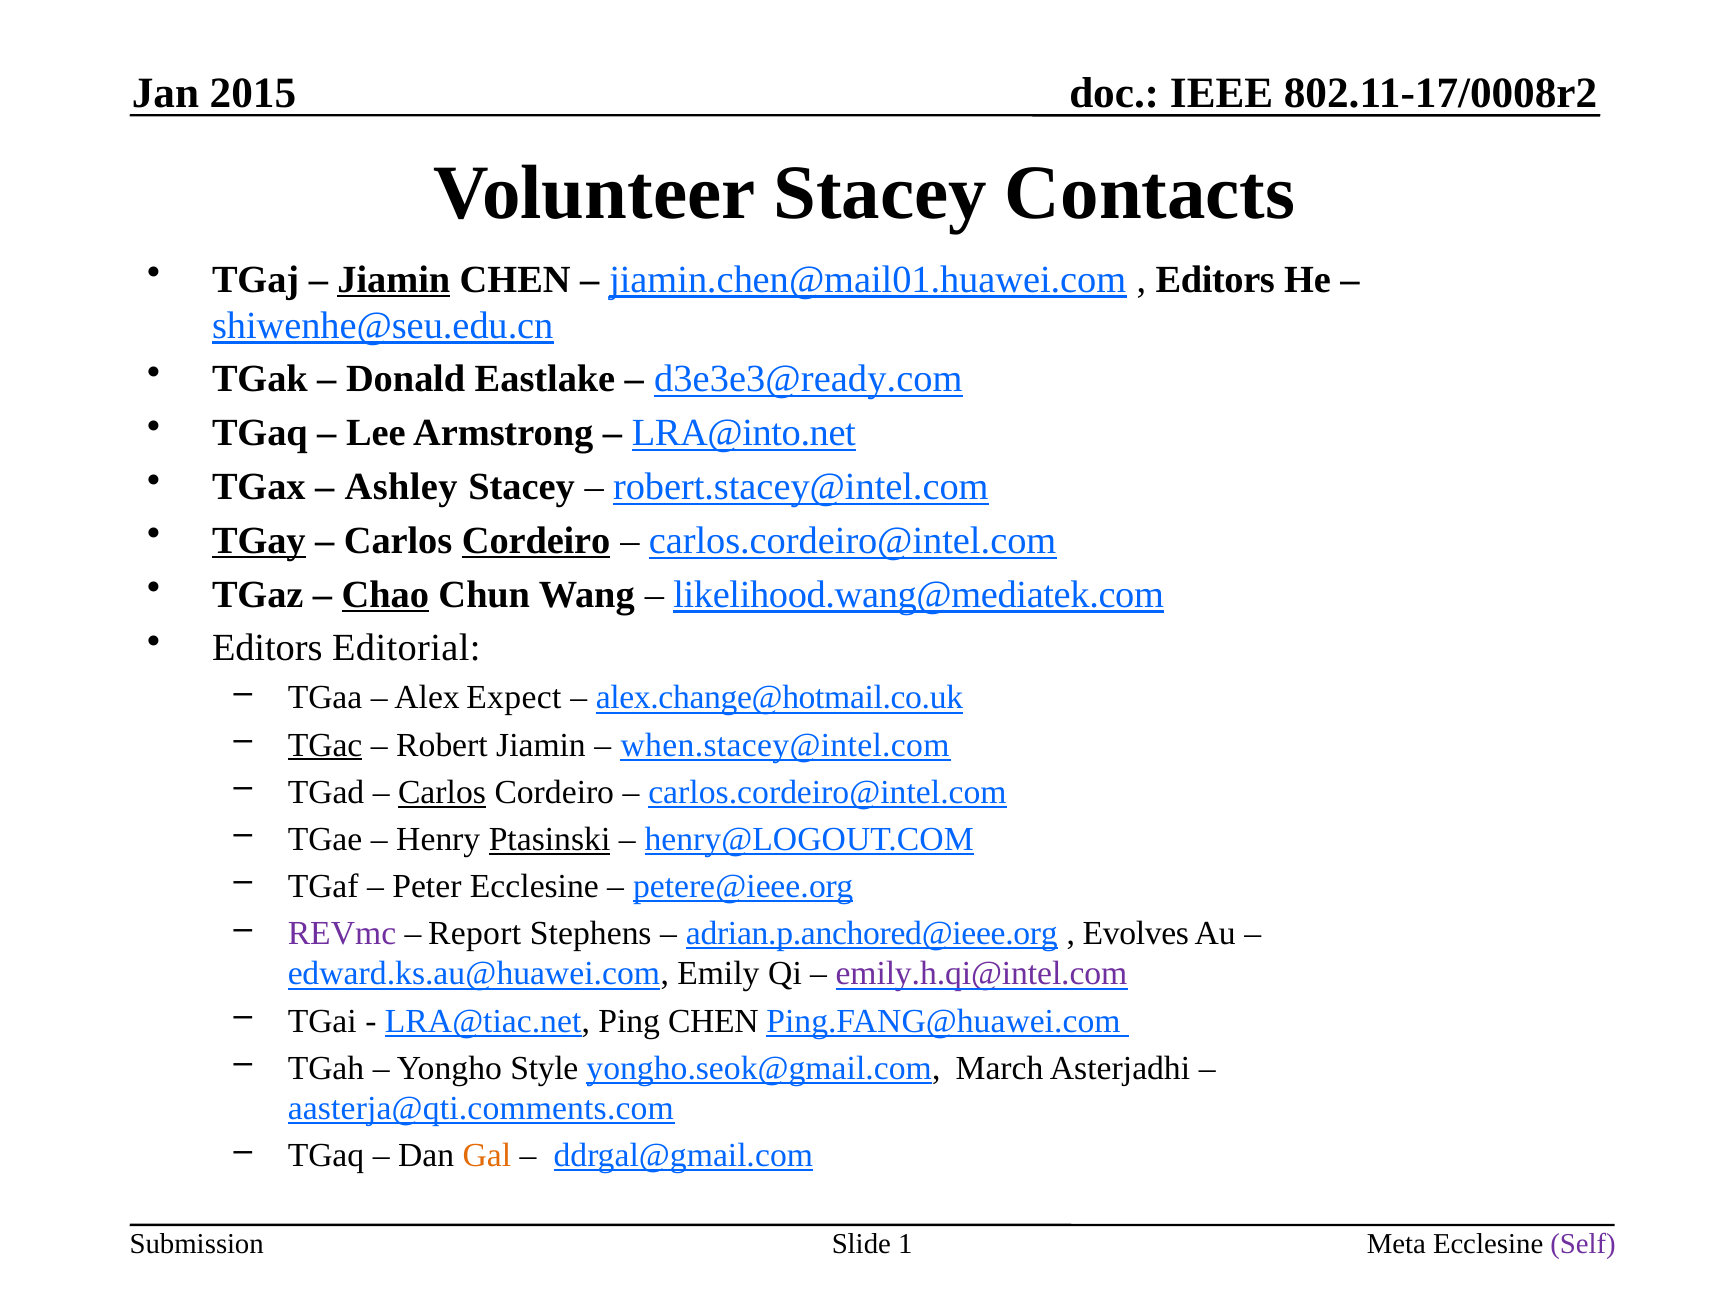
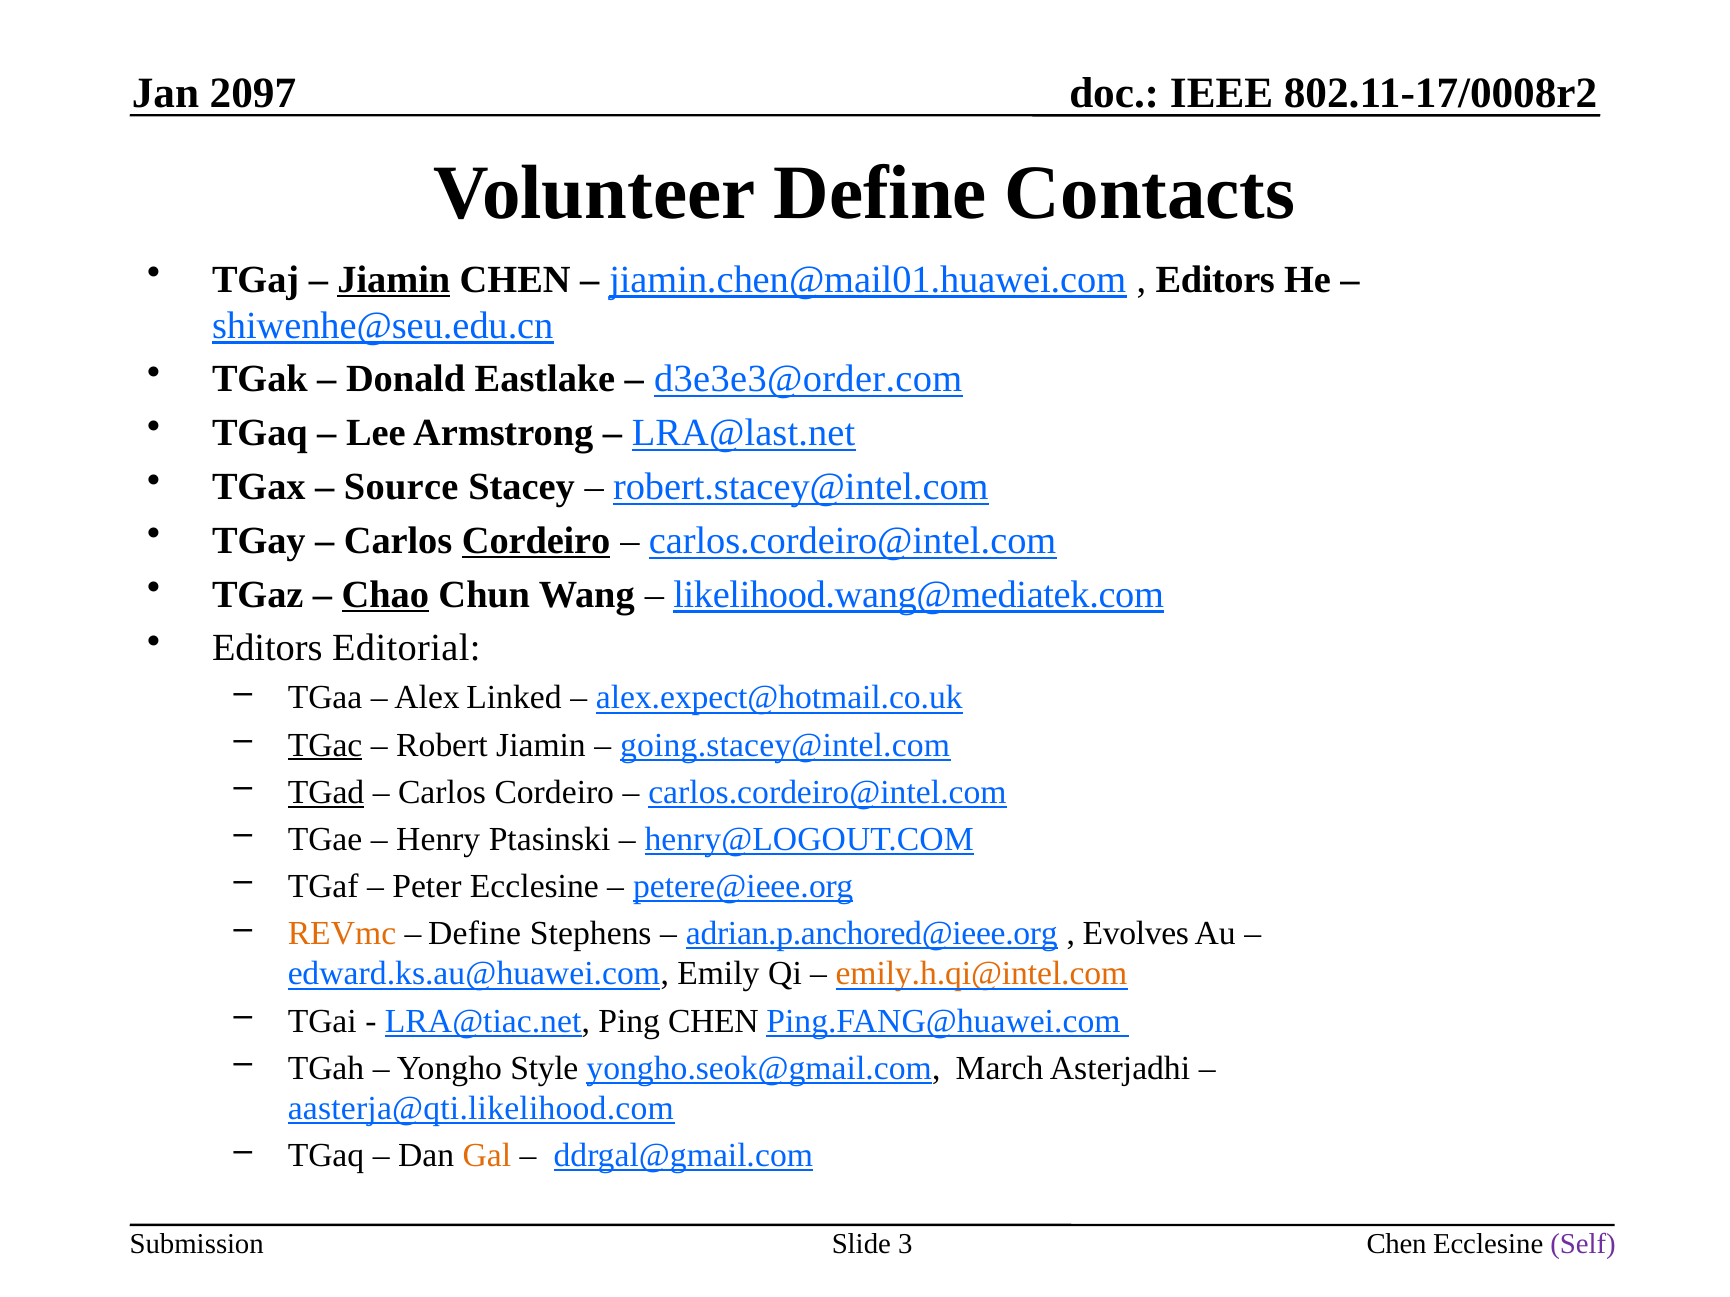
2015: 2015 -> 2097
Volunteer Stacey: Stacey -> Define
d3e3e3@ready.com: d3e3e3@ready.com -> d3e3e3@order.com
LRA@into.net: LRA@into.net -> LRA@last.net
Ashley: Ashley -> Source
TGay underline: present -> none
Expect: Expect -> Linked
alex.change@hotmail.co.uk: alex.change@hotmail.co.uk -> alex.expect@hotmail.co.uk
when.stacey@intel.com: when.stacey@intel.com -> going.stacey@intel.com
TGad underline: none -> present
Carlos at (442, 792) underline: present -> none
Ptasinski underline: present -> none
REVmc colour: purple -> orange
Report at (475, 934): Report -> Define
emily.h.qi@intel.com colour: purple -> orange
aasterja@qti.comments.com: aasterja@qti.comments.com -> aasterja@qti.likelihood.com
1: 1 -> 3
Meta at (1396, 1244): Meta -> Chen
